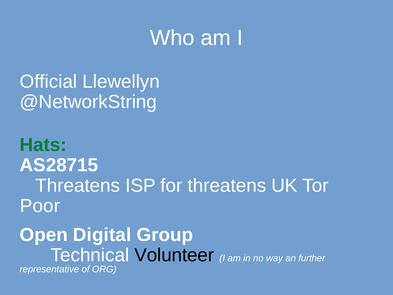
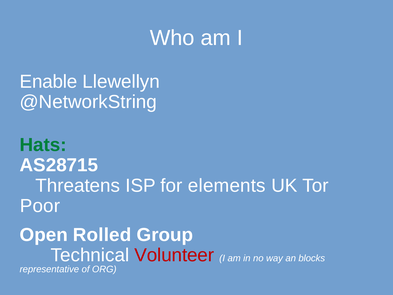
Official: Official -> Enable
for threatens: threatens -> elements
Digital: Digital -> Rolled
Volunteer colour: black -> red
further: further -> blocks
